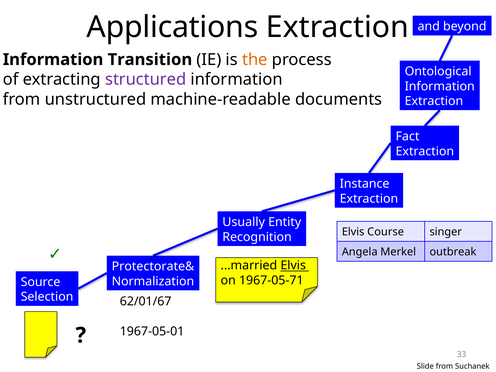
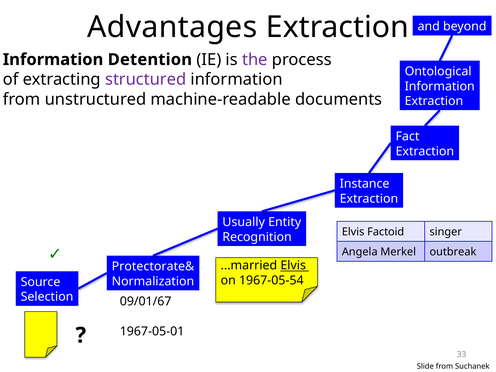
Applications: Applications -> Advantages
Transition: Transition -> Detention
the colour: orange -> purple
Course: Course -> Factoid
1967-05-71: 1967-05-71 -> 1967-05-54
62/01/67: 62/01/67 -> 09/01/67
